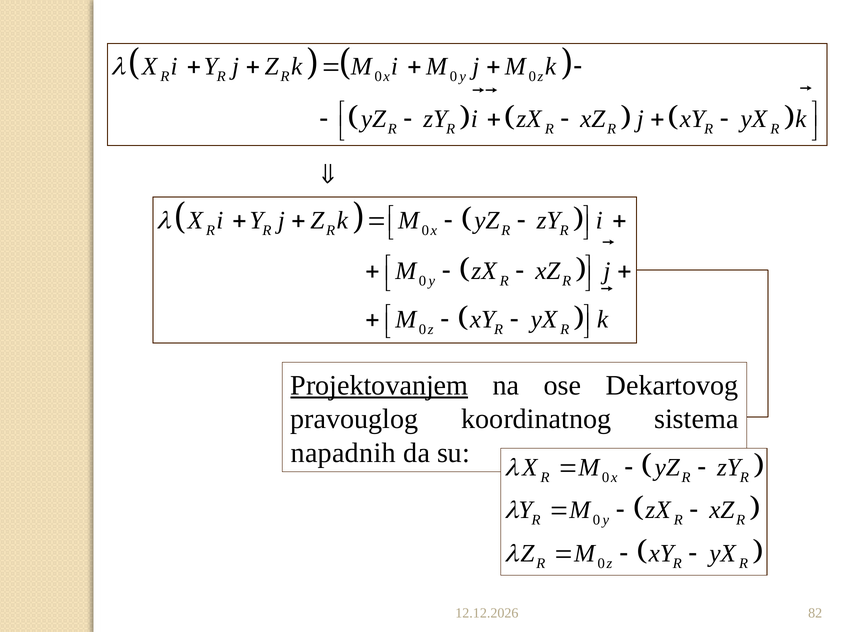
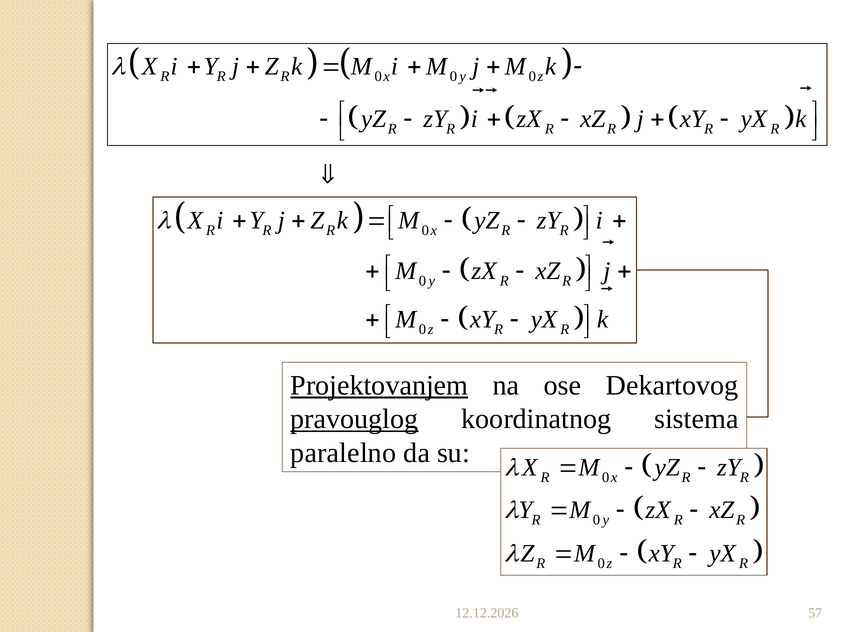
pravouglog underline: none -> present
napadnih: napadnih -> paralelno
82: 82 -> 57
